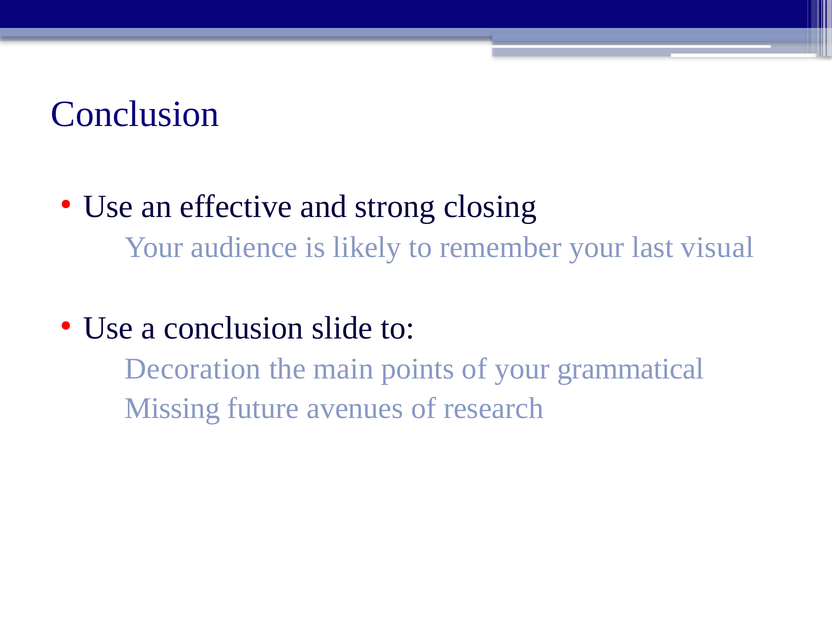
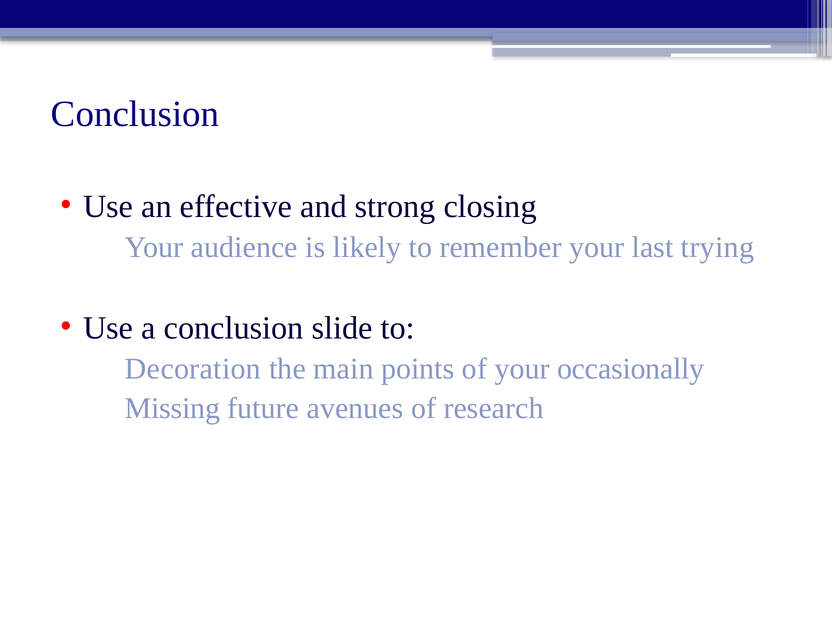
visual: visual -> trying
grammatical: grammatical -> occasionally
